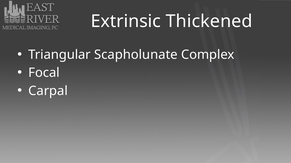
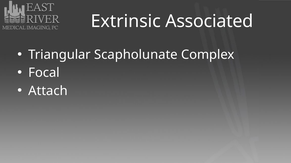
Thickened: Thickened -> Associated
Carpal: Carpal -> Attach
